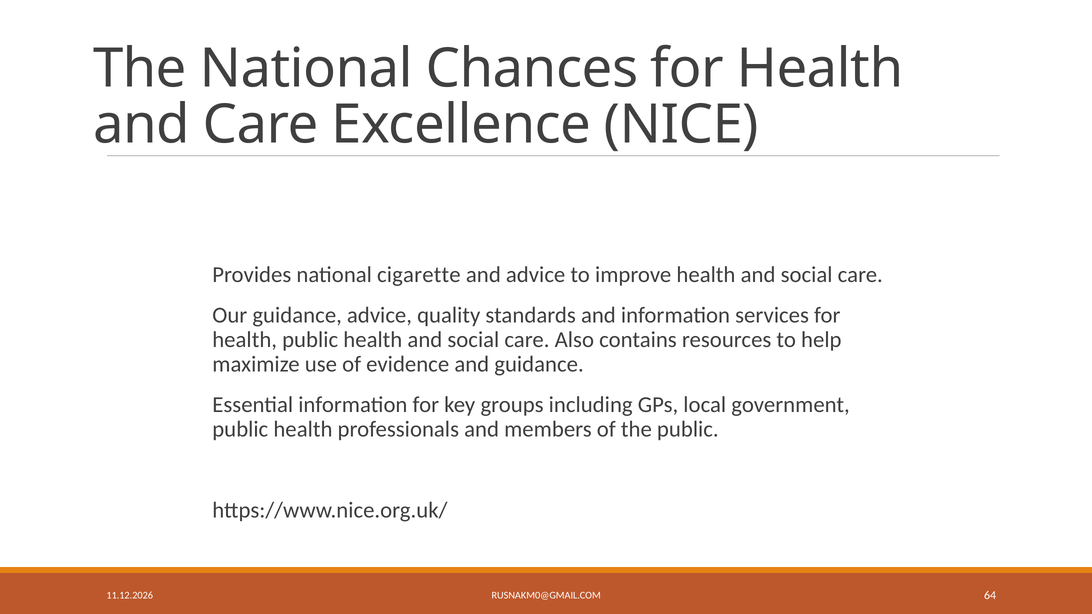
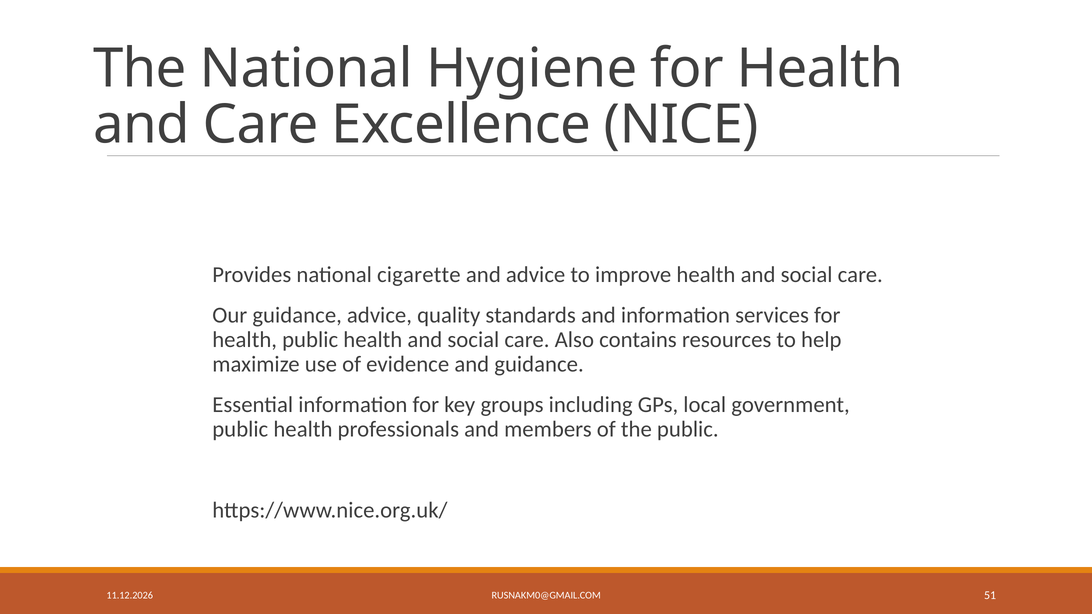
Chances: Chances -> Hygiene
64: 64 -> 51
